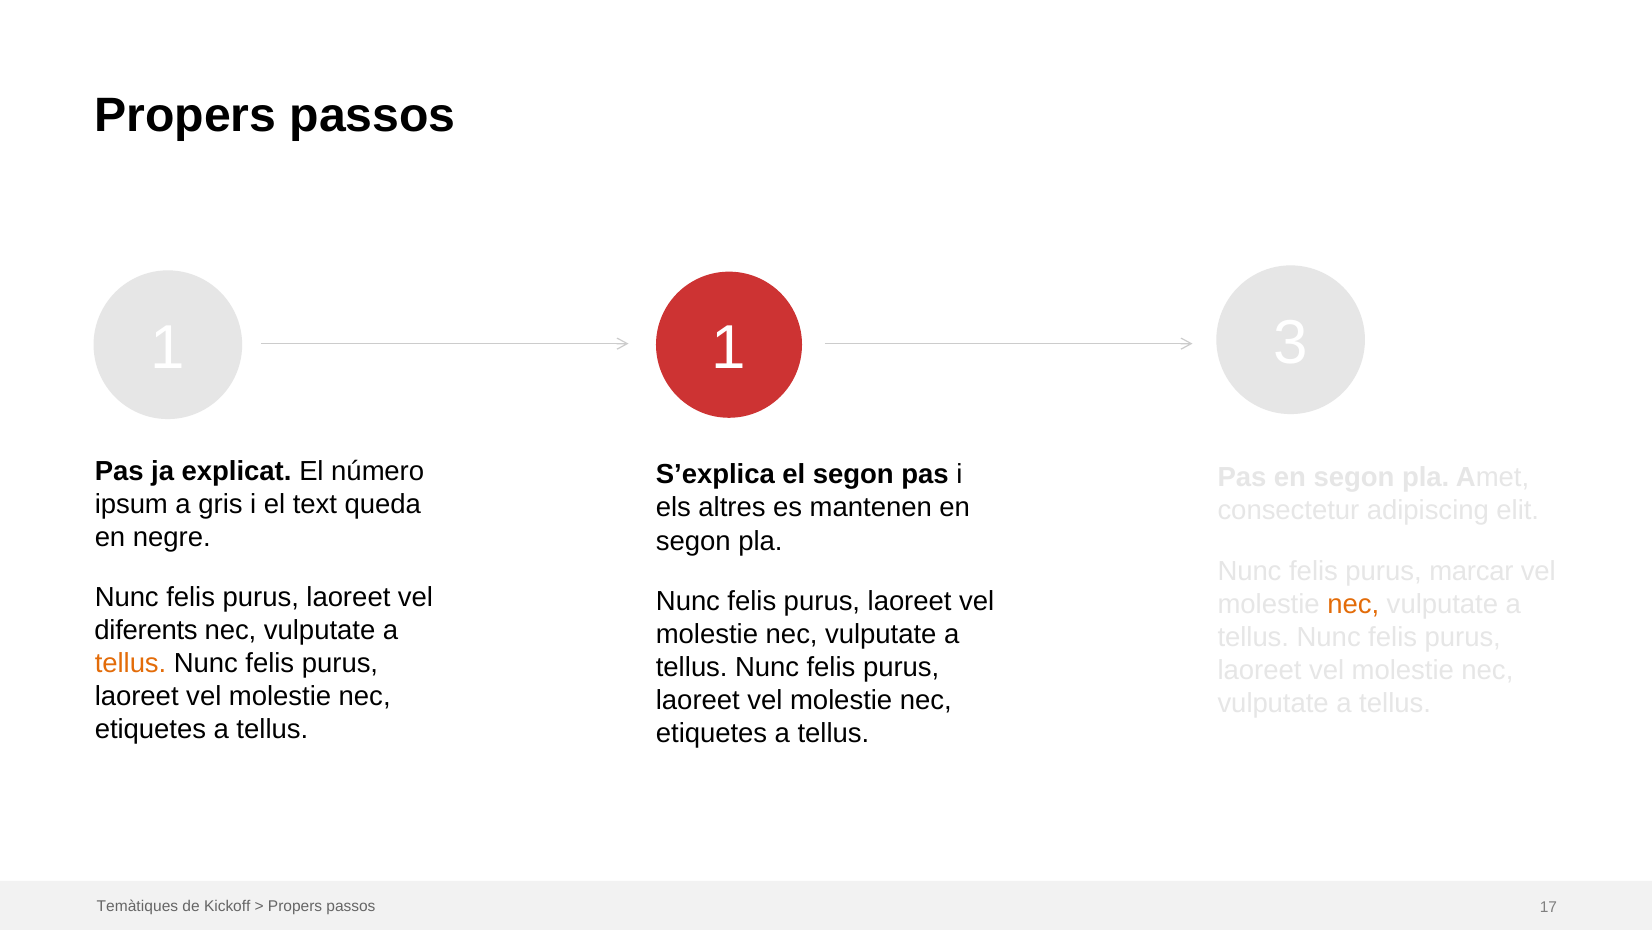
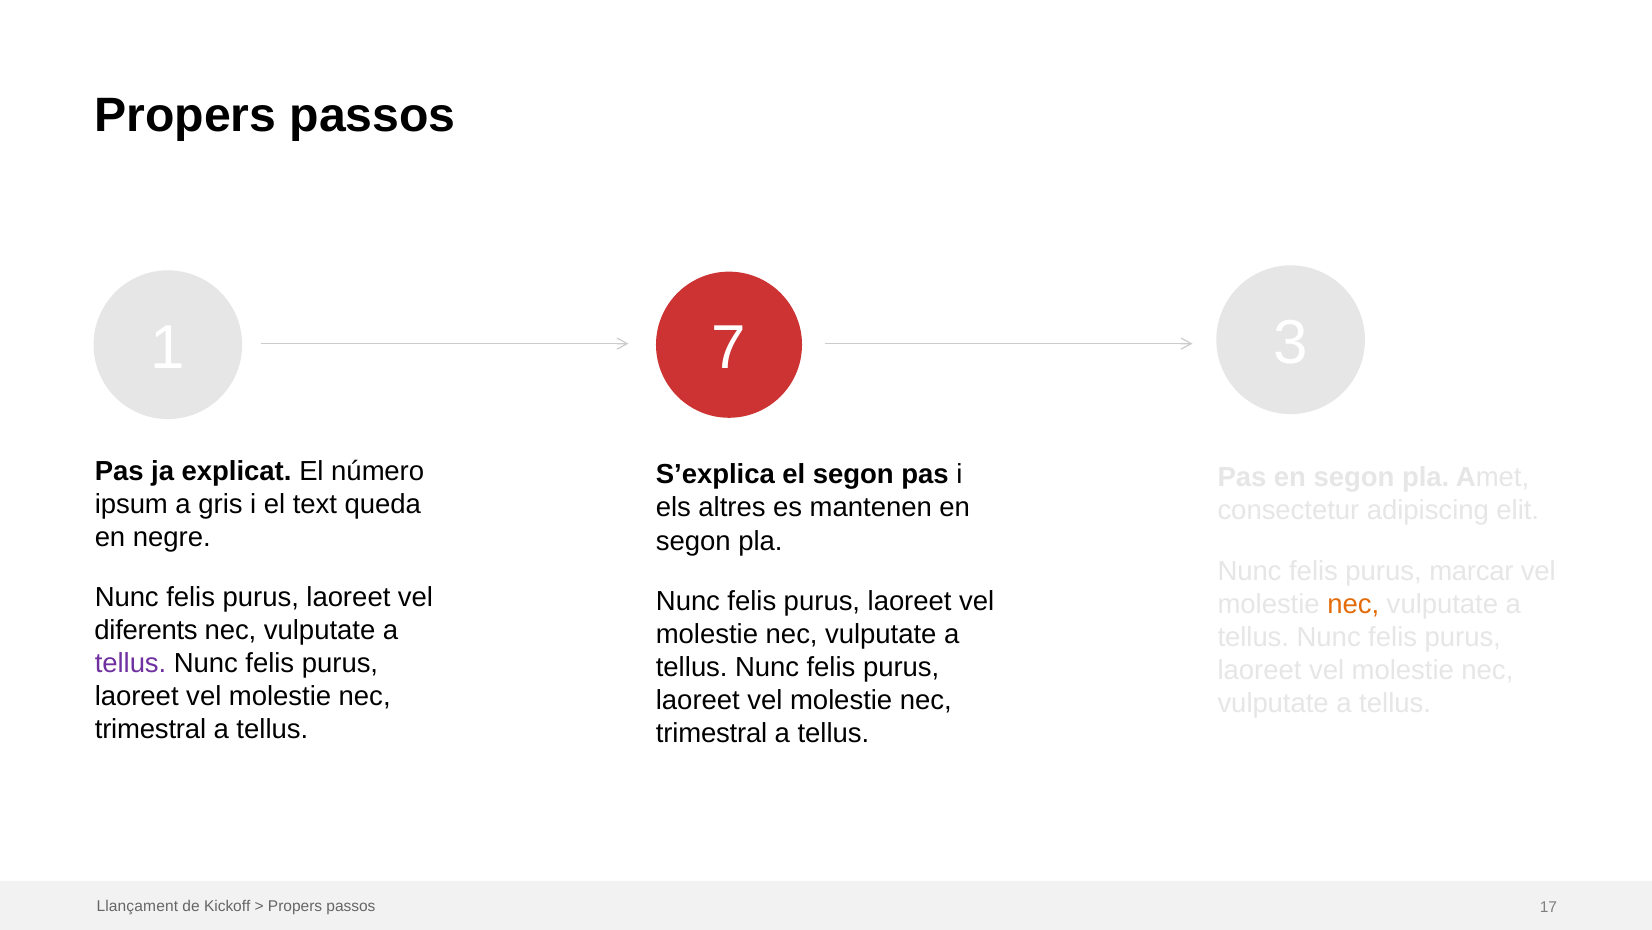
1 1: 1 -> 7
tellus at (131, 663) colour: orange -> purple
etiquetes at (150, 729): etiquetes -> trimestral
etiquetes at (712, 733): etiquetes -> trimestral
Temàtiques: Temàtiques -> Llançament
